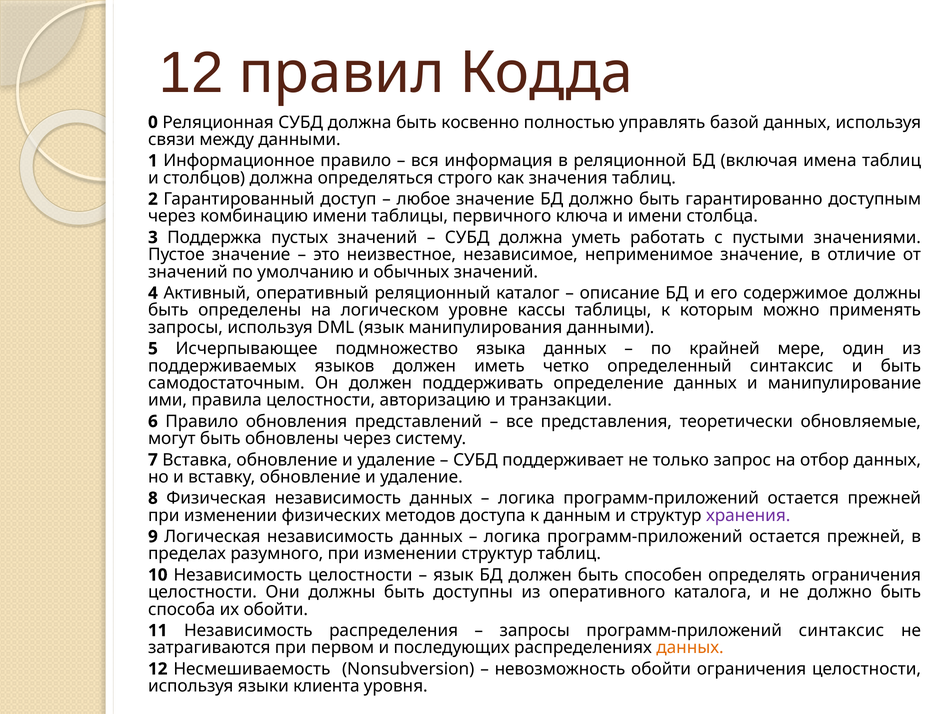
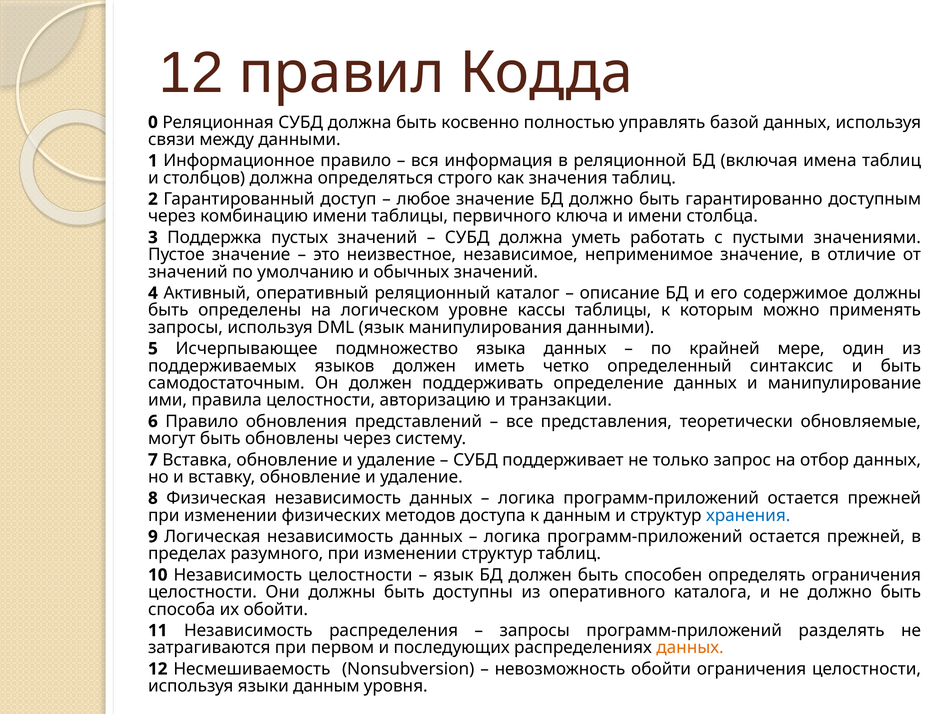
хранения colour: purple -> blue
программ-приложений синтаксис: синтаксис -> разделять
языки клиента: клиента -> данным
